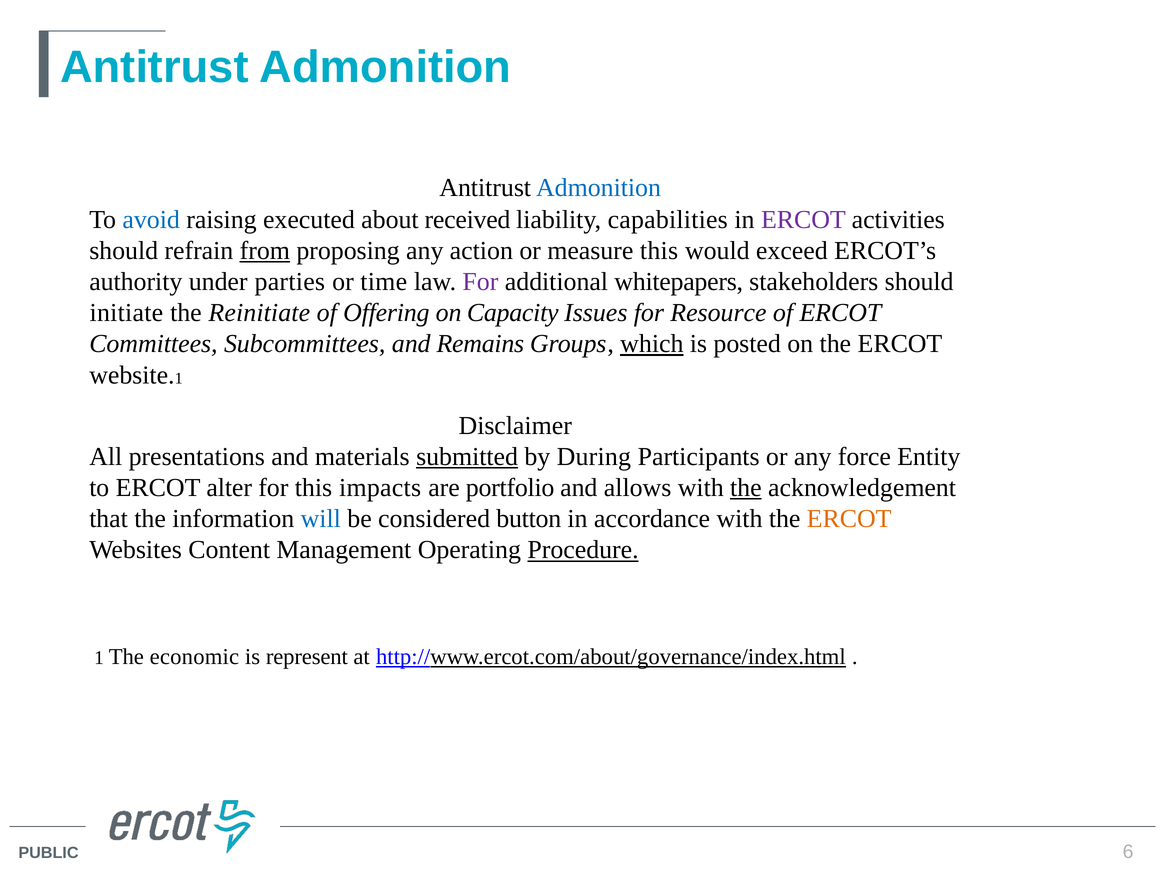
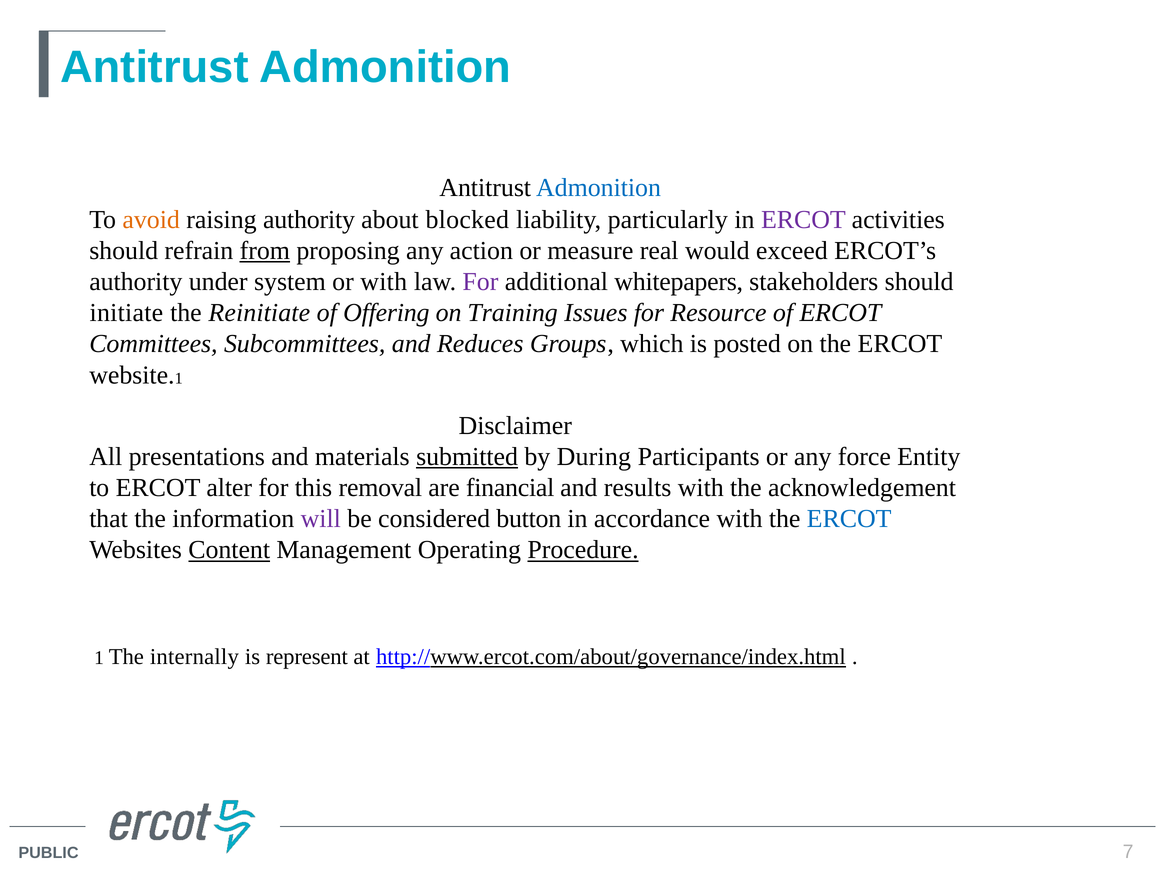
avoid colour: blue -> orange
raising executed: executed -> authority
received: received -> blocked
capabilities: capabilities -> particularly
measure this: this -> real
parties: parties -> system
or time: time -> with
Capacity: Capacity -> Training
Remains: Remains -> Reduces
which underline: present -> none
impacts: impacts -> removal
portfolio: portfolio -> financial
allows: allows -> results
the at (746, 488) underline: present -> none
will colour: blue -> purple
ERCOT at (849, 519) colour: orange -> blue
Content underline: none -> present
economic: economic -> internally
6: 6 -> 7
